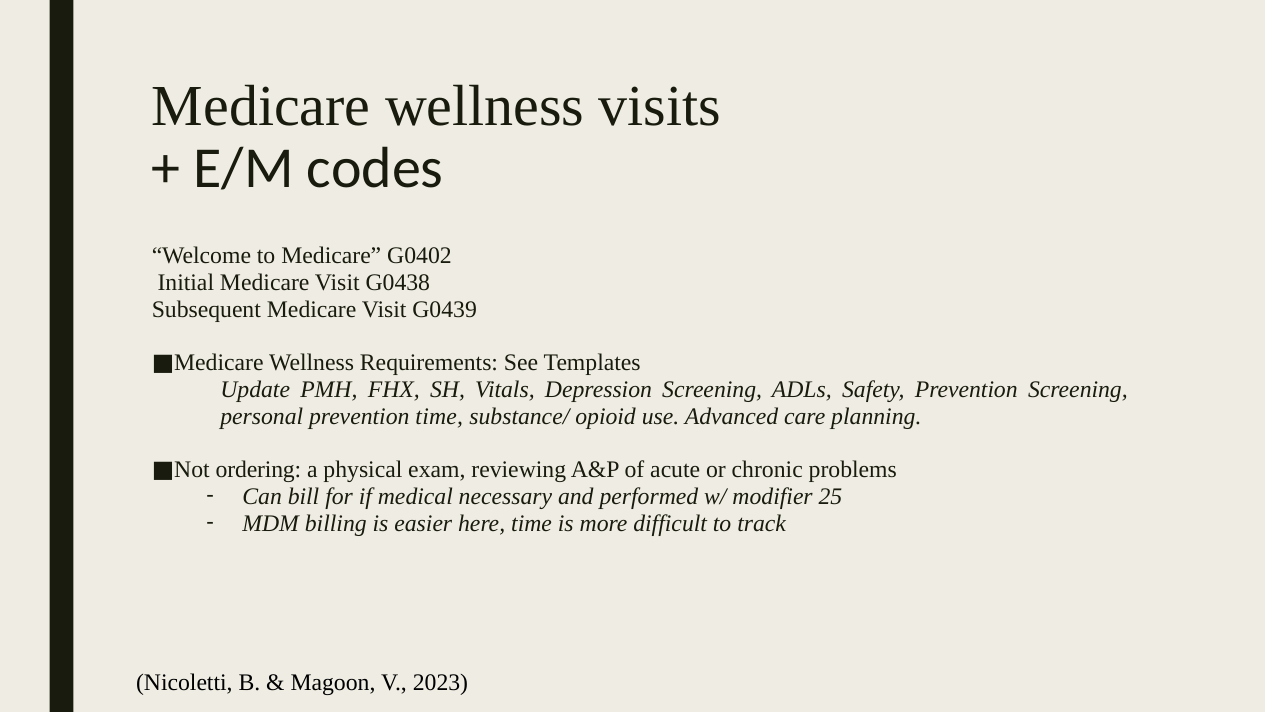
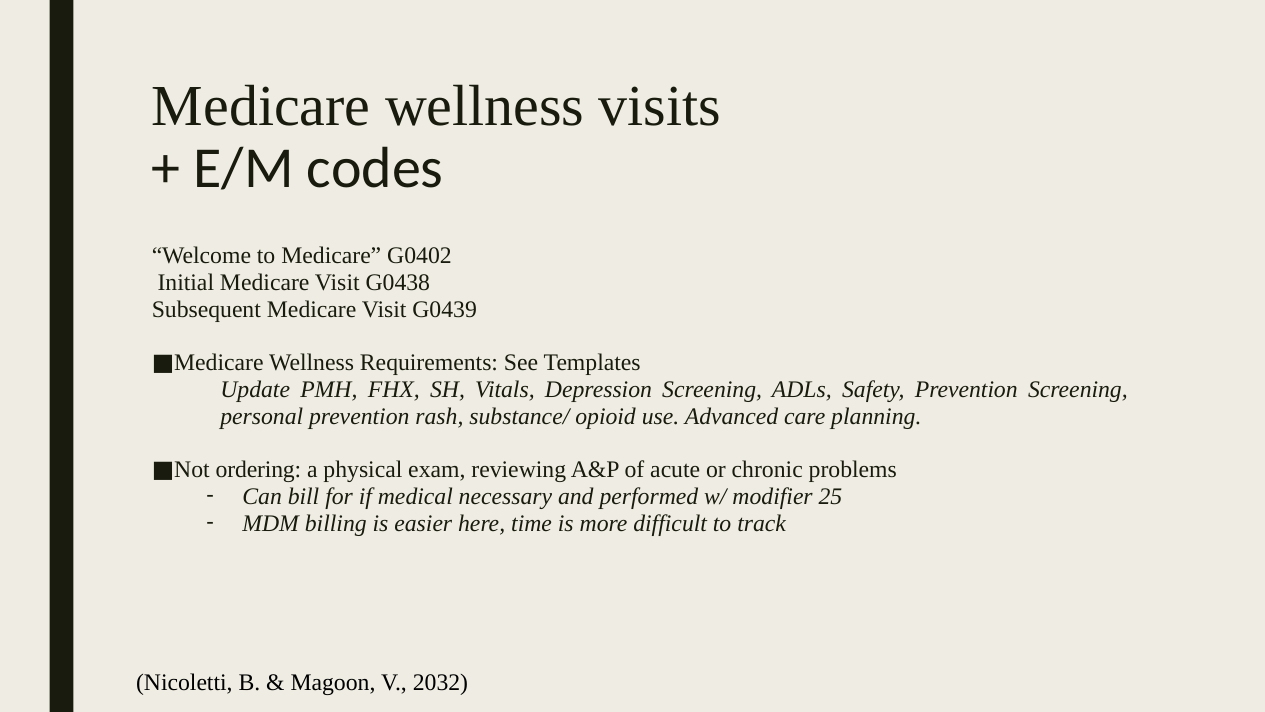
prevention time: time -> rash
2023: 2023 -> 2032
